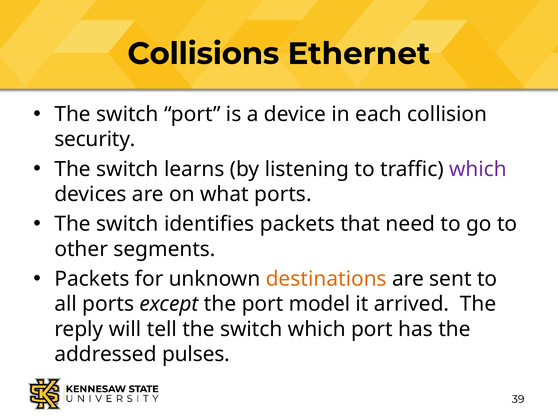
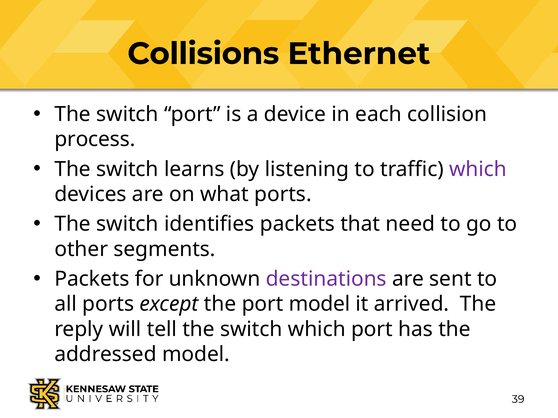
security: security -> process
destinations colour: orange -> purple
addressed pulses: pulses -> model
